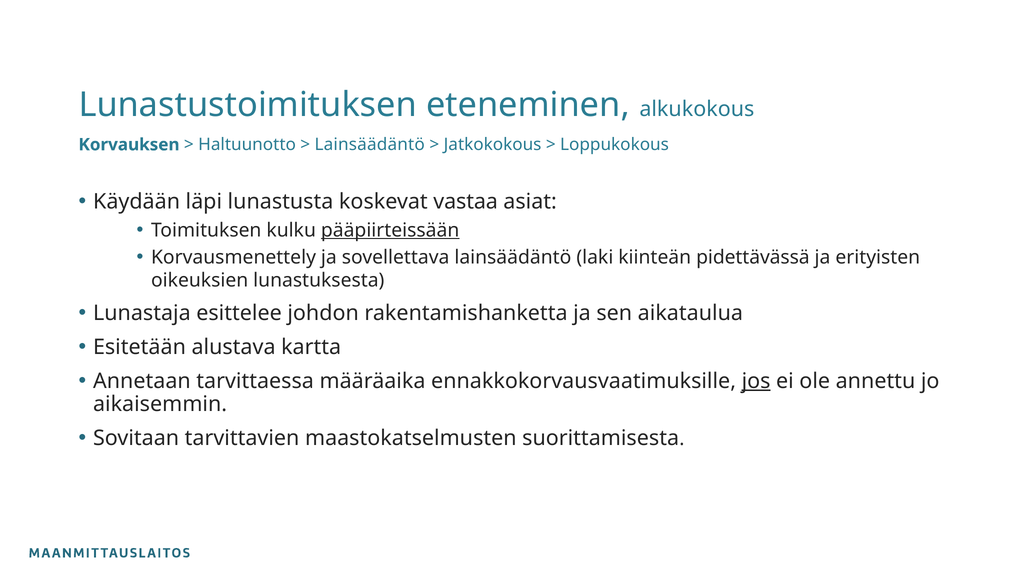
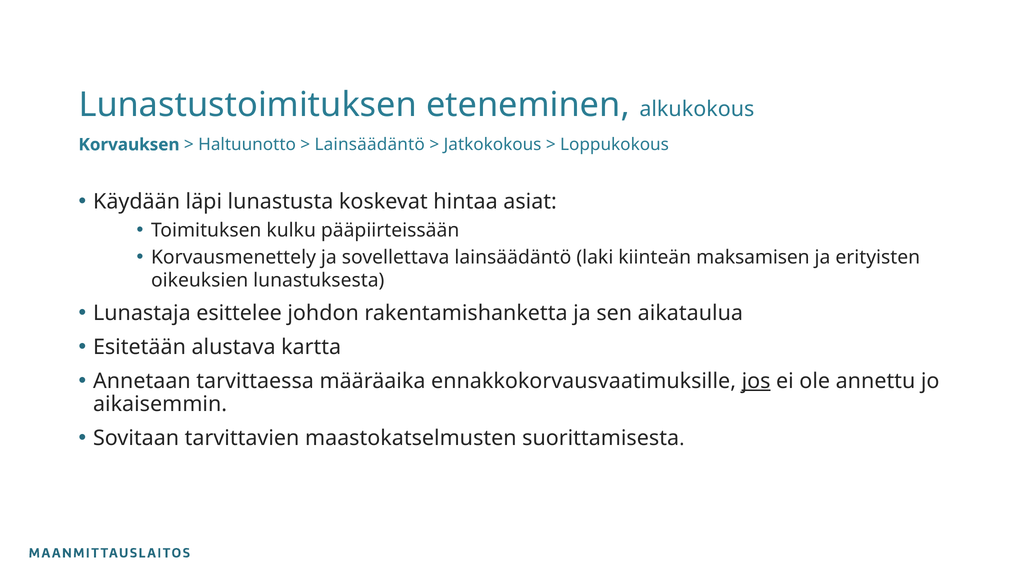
vastaa: vastaa -> hintaa
pääpiirteissään underline: present -> none
pidettävässä: pidettävässä -> maksamisen
